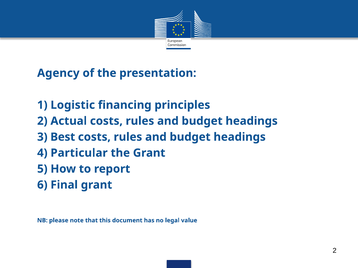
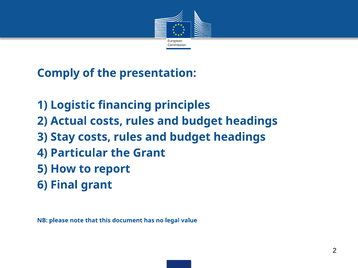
Agency: Agency -> Comply
Best: Best -> Stay
